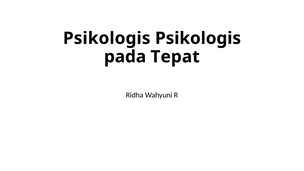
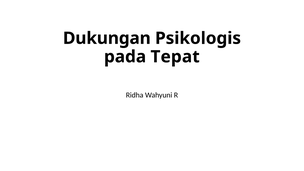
Psikologis at (107, 38): Psikologis -> Dukungan
